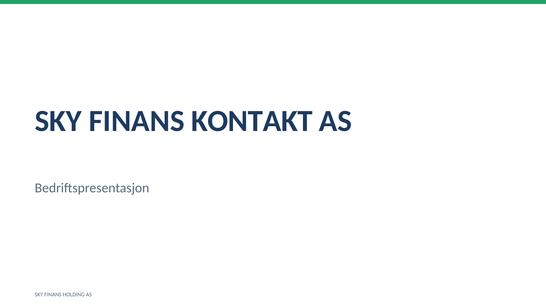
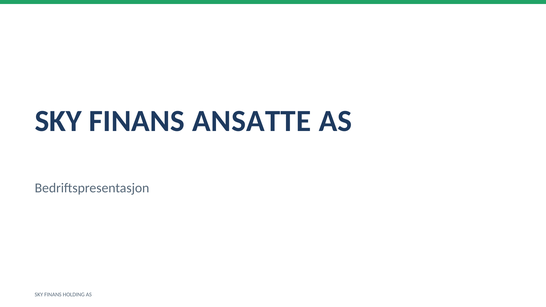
KONTAKT: KONTAKT -> ANSATTE
